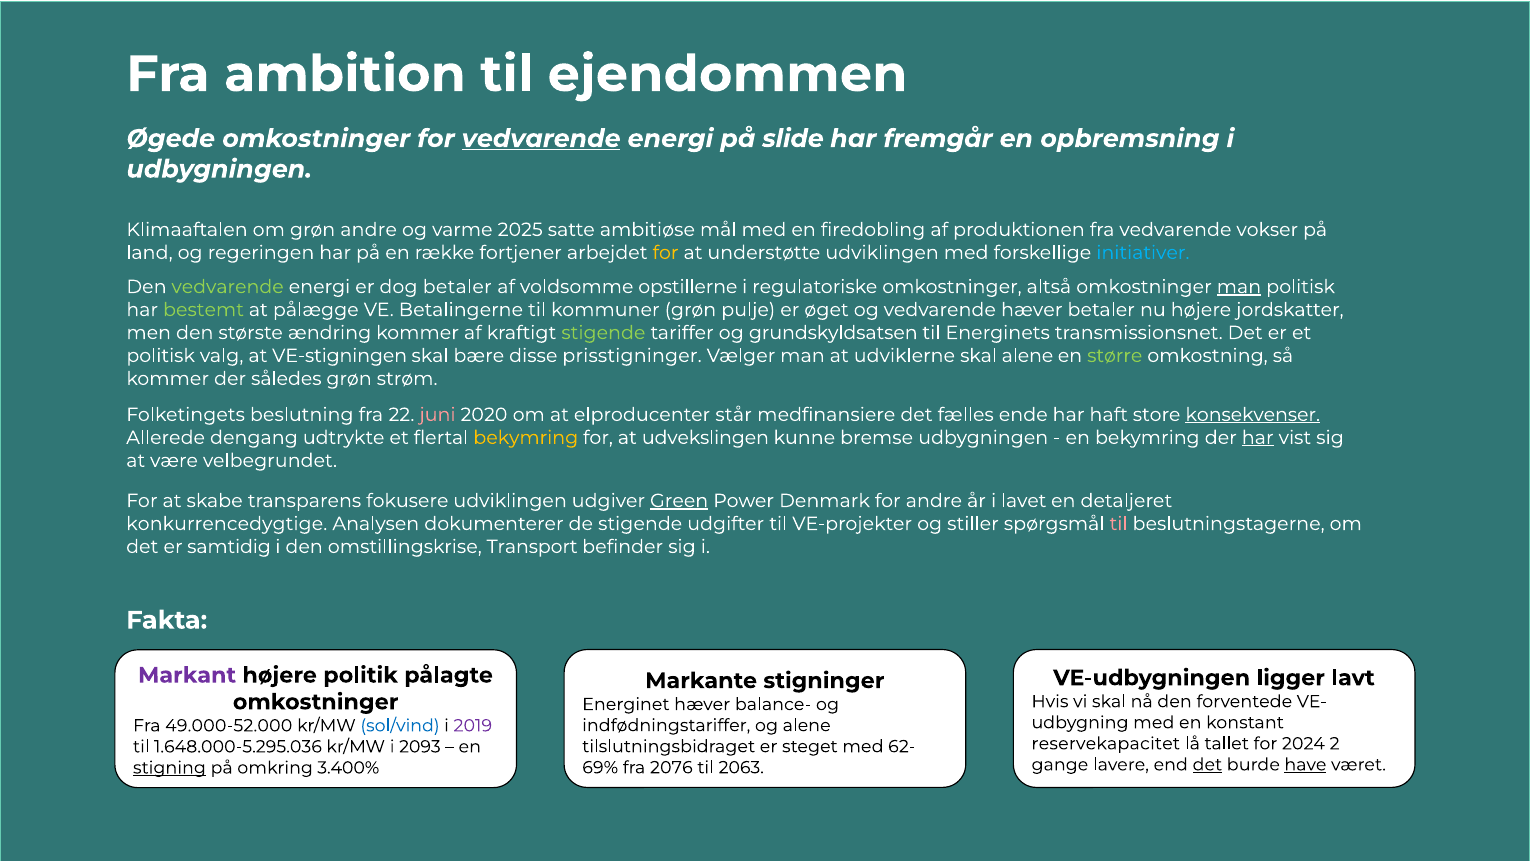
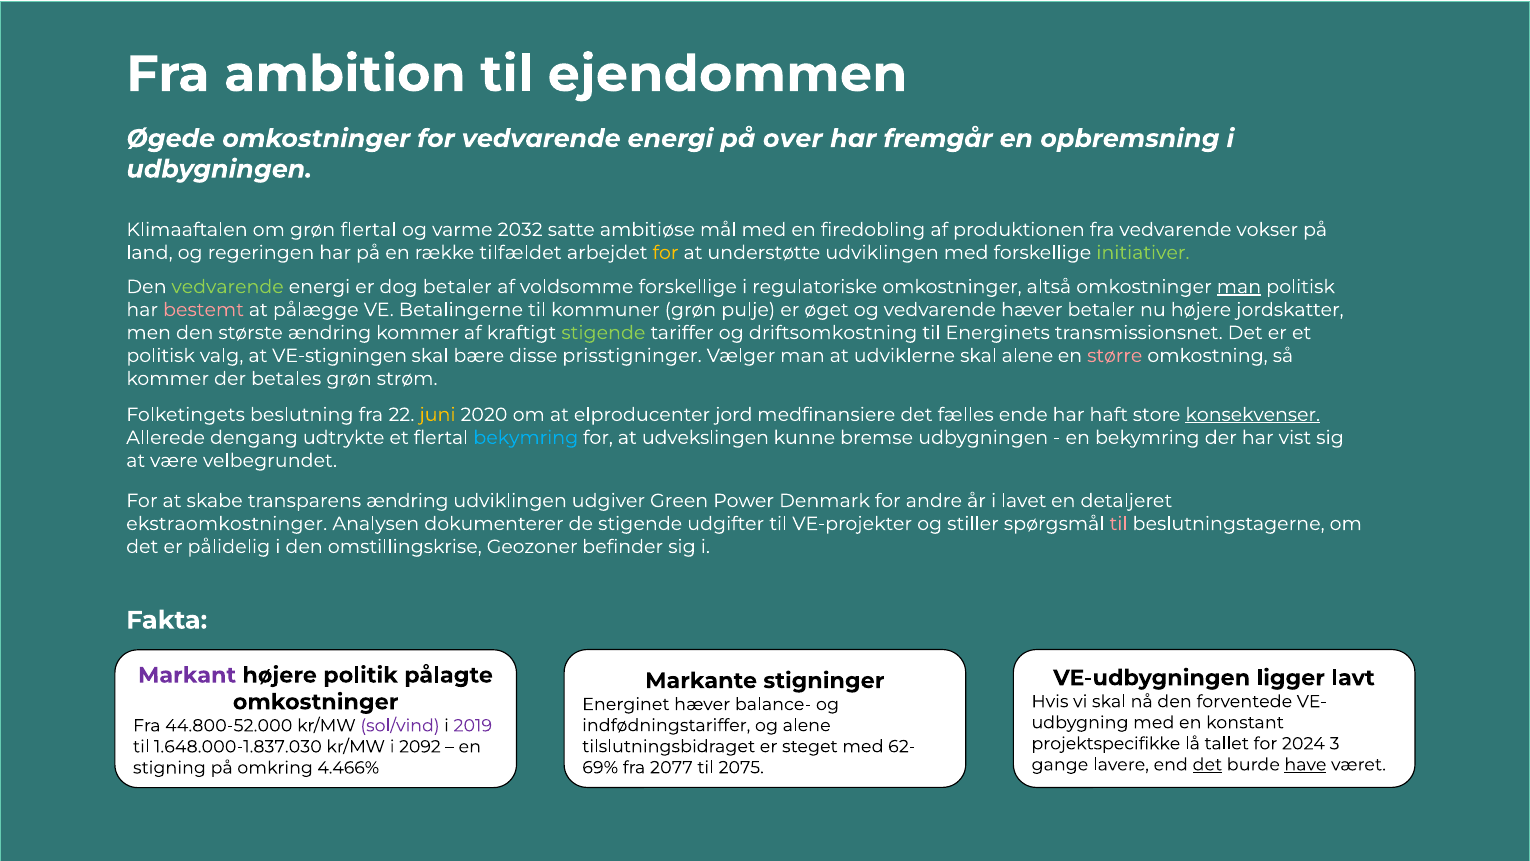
vedvarende at (541, 139) underline: present -> none
slide: slide -> over
grøn andre: andre -> flertal
2025: 2025 -> 2032
fortjener: fortjener -> tilfældet
initiativer colour: light blue -> light green
voldsomme opstillerne: opstillerne -> forskellige
bestemt colour: light green -> pink
grundskyldsatsen: grundskyldsatsen -> driftsomkostning
større colour: light green -> pink
således: således -> betales
juni colour: pink -> yellow
står: står -> jord
bekymring at (526, 437) colour: yellow -> light blue
har at (1258, 437) underline: present -> none
transparens fokusere: fokusere -> ændring
Green underline: present -> none
konkurrencedygtige: konkurrencedygtige -> ekstraomkostninger
samtidig: samtidig -> pålidelig
Transport: Transport -> Geozoner
49.000-52.000: 49.000-52.000 -> 44.800-52.000
sol/vind colour: blue -> purple
reservekapacitet: reservekapacitet -> projektspecifikke
2: 2 -> 3
1.648.000-5.295.036: 1.648.000-5.295.036 -> 1.648.000-1.837.030
2093: 2093 -> 2092
2076: 2076 -> 2077
2063: 2063 -> 2075
stigning underline: present -> none
3.400%: 3.400% -> 4.466%
